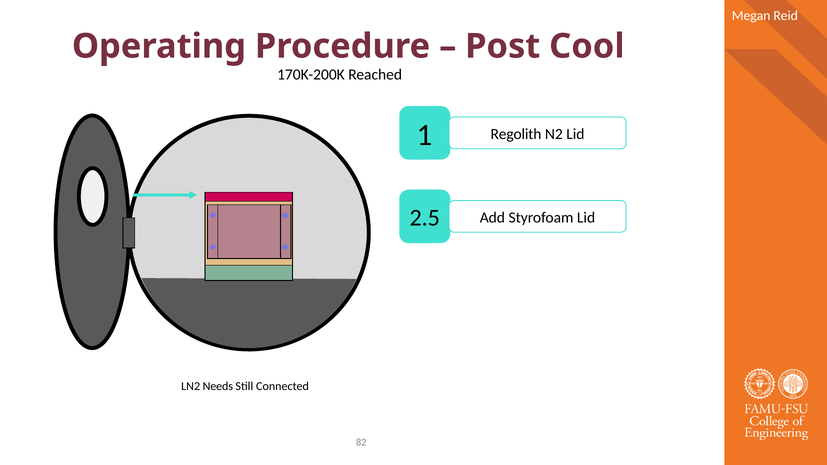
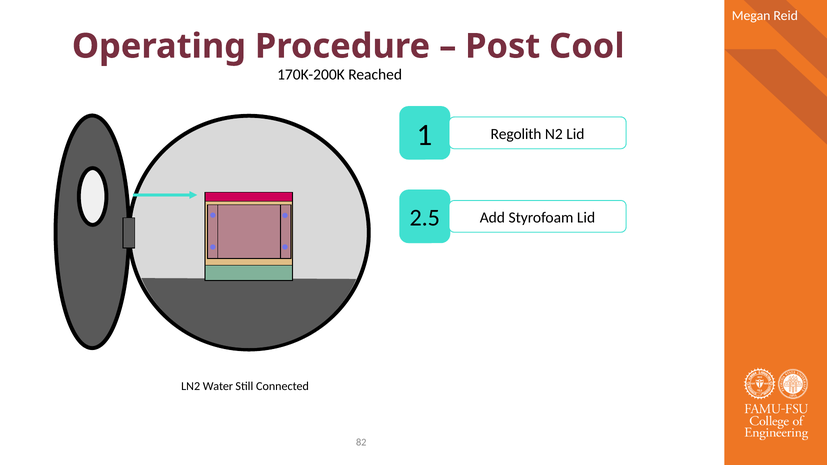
Needs: Needs -> Water
